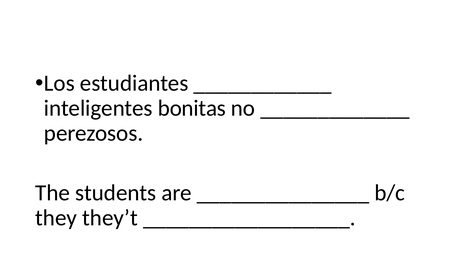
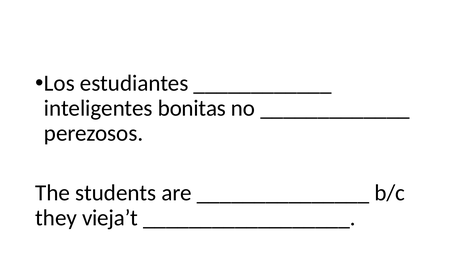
they’t: they’t -> vieja’t
